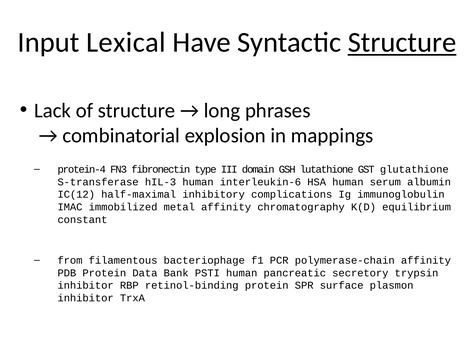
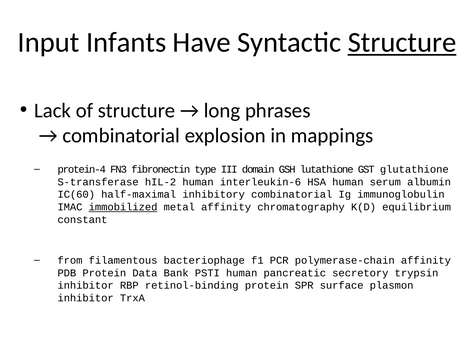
Lexical: Lexical -> Infants
hIL-3: hIL-3 -> hIL-2
IC(12: IC(12 -> IC(60
inhibitory complications: complications -> combinatorial
immobilized underline: none -> present
